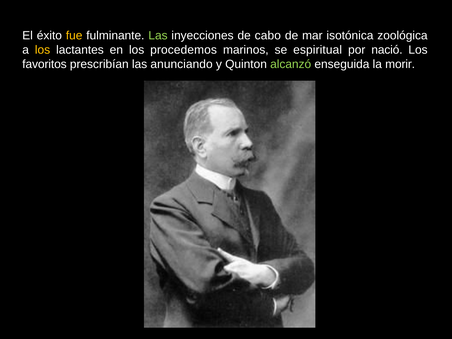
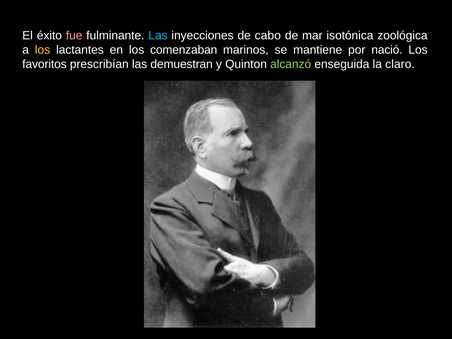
fue colour: yellow -> pink
Las at (158, 36) colour: light green -> light blue
procedemos: procedemos -> comenzaban
espiritual: espiritual -> mantiene
anunciando: anunciando -> demuestran
morir: morir -> claro
